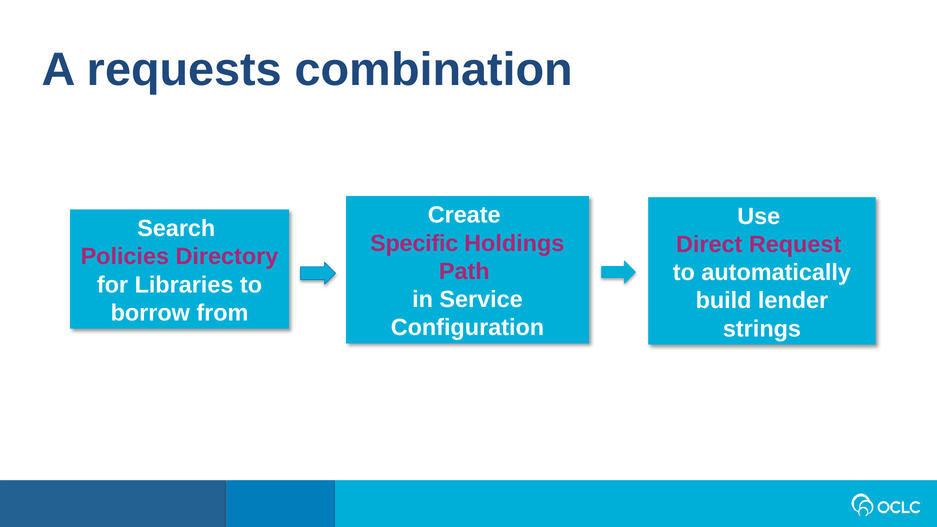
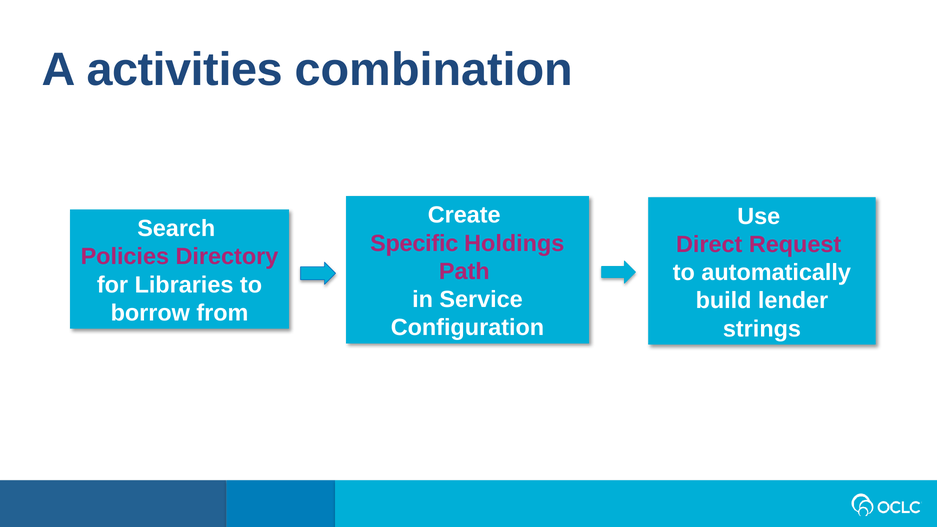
requests: requests -> activities
